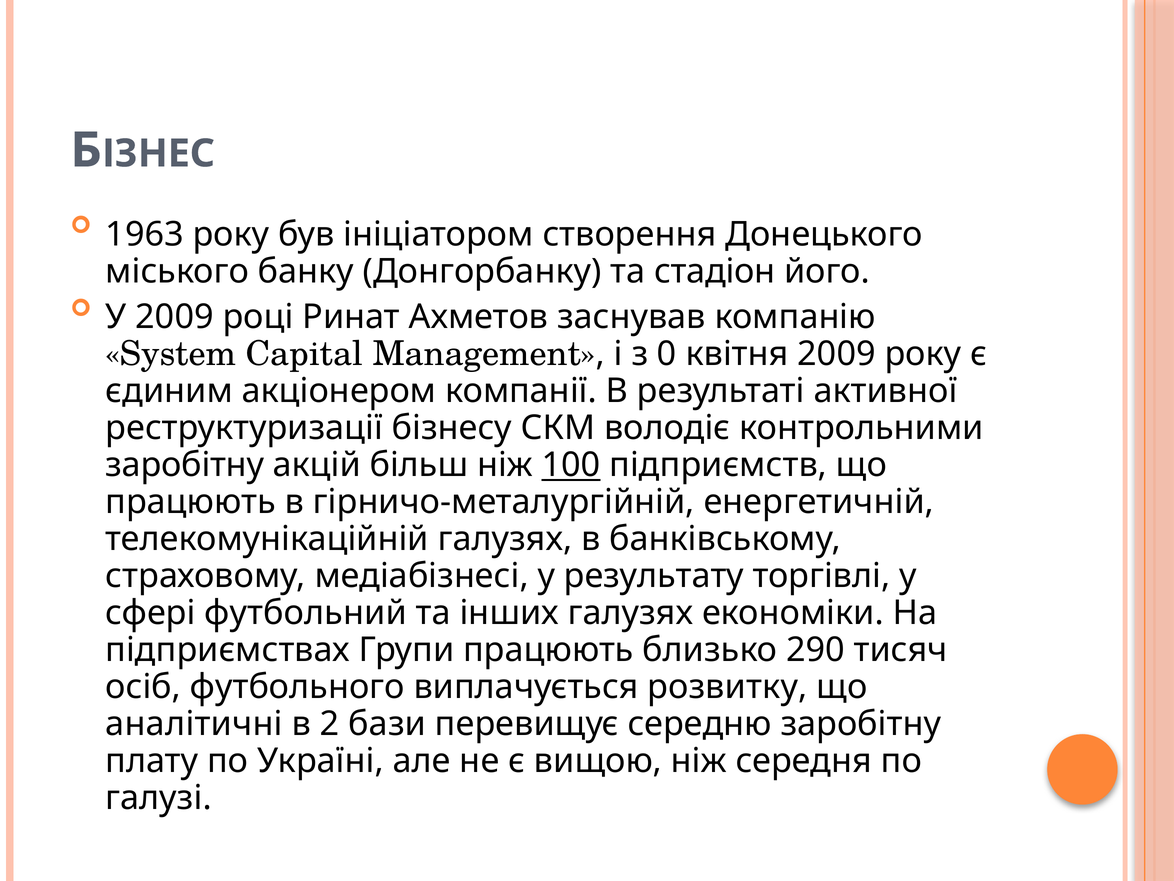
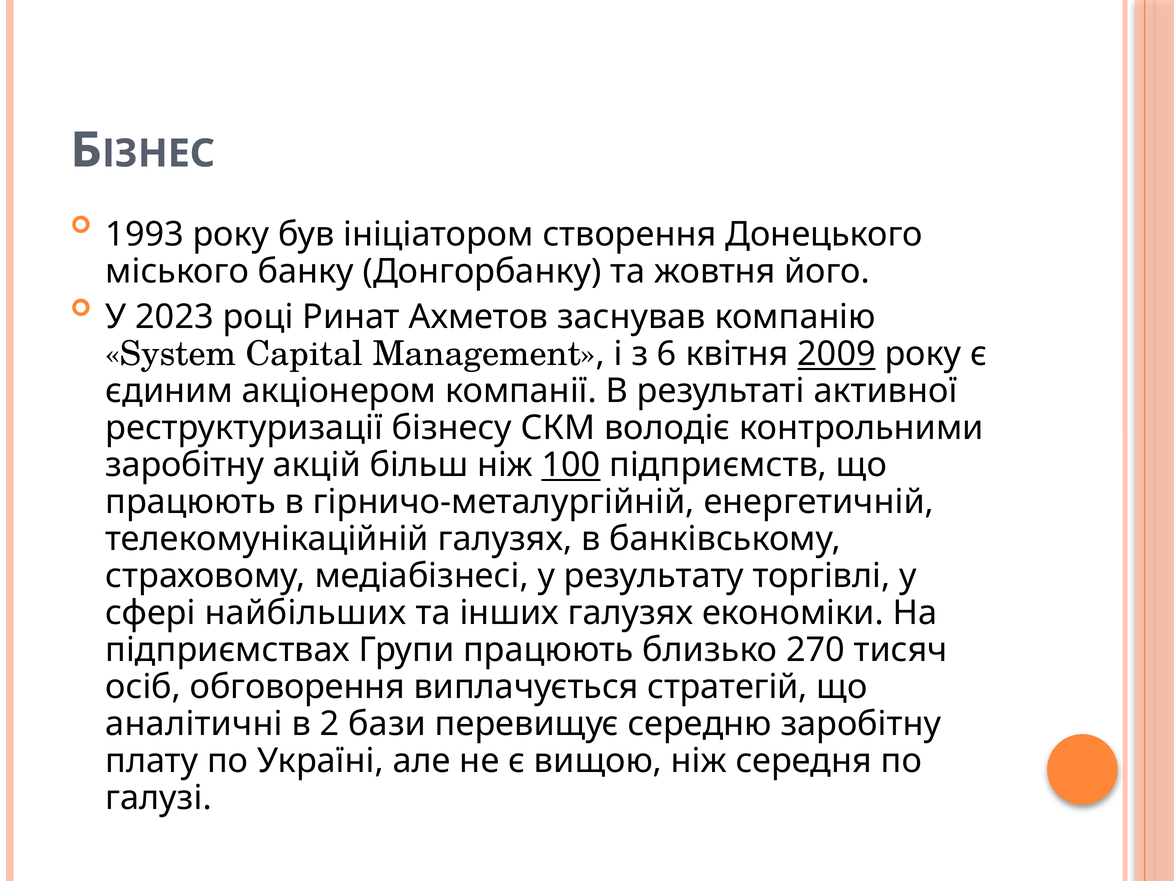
1963: 1963 -> 1993
стадіон: стадіон -> жовтня
У 2009: 2009 -> 2023
0: 0 -> 6
2009 at (837, 354) underline: none -> present
футбольний: футбольний -> найбільших
290: 290 -> 270
футбольного: футбольного -> обговорення
розвитку: розвитку -> стратегій
